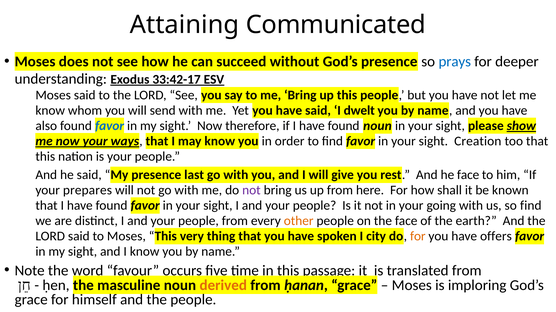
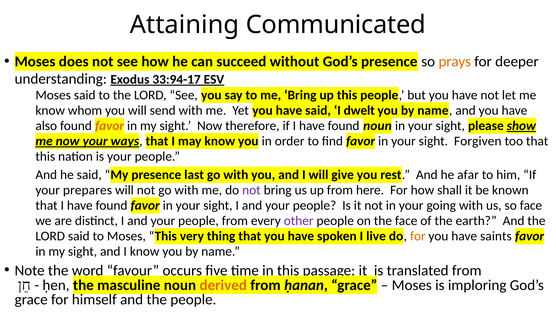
prays colour: blue -> orange
33:42-17: 33:42-17 -> 33:94-17
favor at (110, 126) colour: blue -> orange
Creation: Creation -> Forgiven
he face: face -> afar
so find: find -> face
other colour: orange -> purple
city: city -> live
offers: offers -> saints
